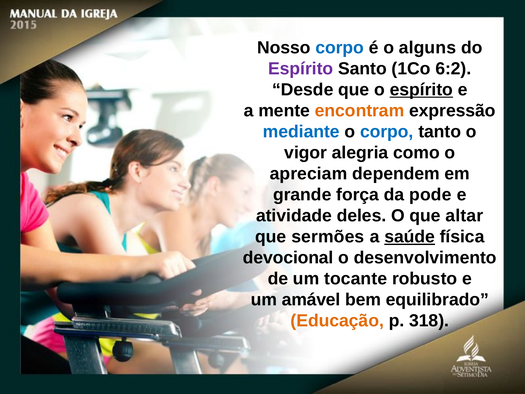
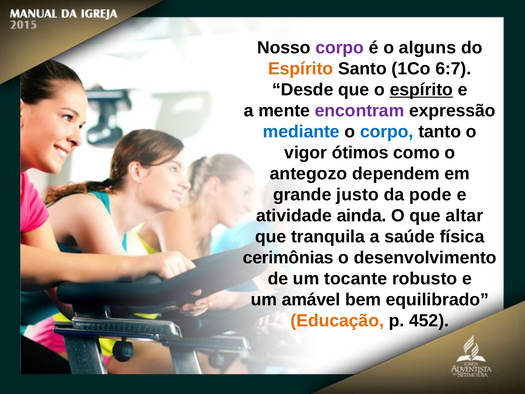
corpo at (340, 48) colour: blue -> purple
Espírito at (301, 69) colour: purple -> orange
6:2: 6:2 -> 6:7
encontram colour: orange -> purple
alegria: alegria -> ótimos
apreciam: apreciam -> antegozo
força: força -> justo
deles: deles -> ainda
sermões: sermões -> tranquila
saúde underline: present -> none
devocional: devocional -> cerimônias
318: 318 -> 452
